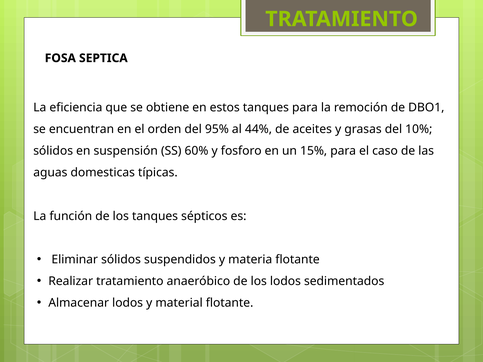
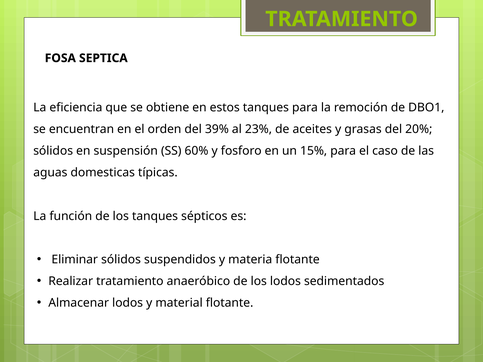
95%: 95% -> 39%
44%: 44% -> 23%
10%: 10% -> 20%
